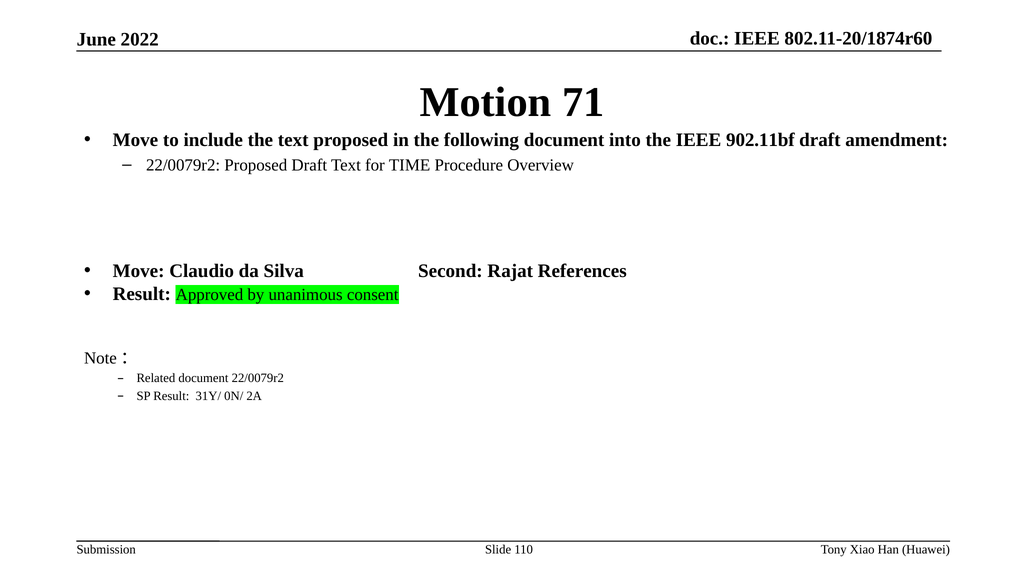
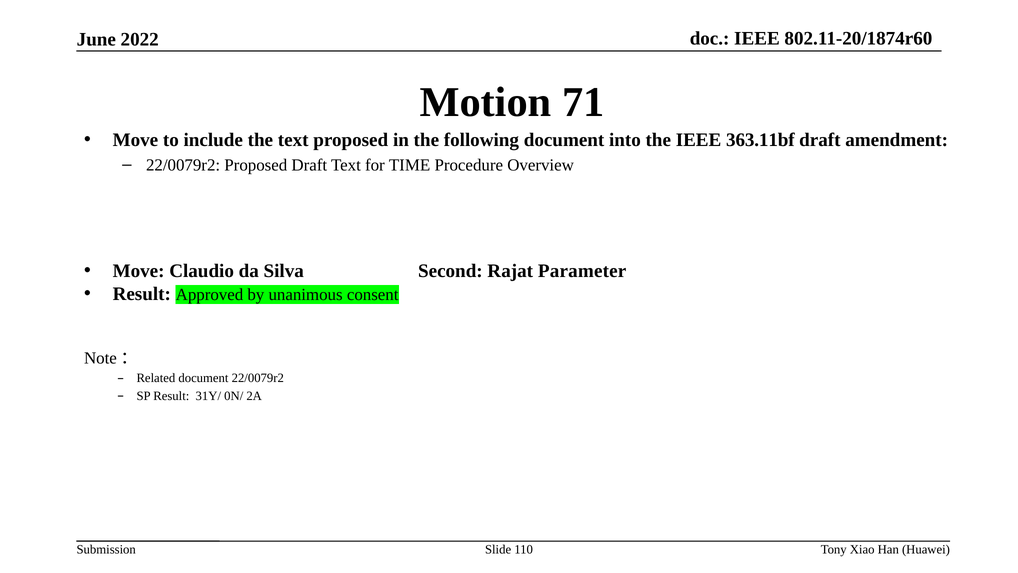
902.11bf: 902.11bf -> 363.11bf
References: References -> Parameter
